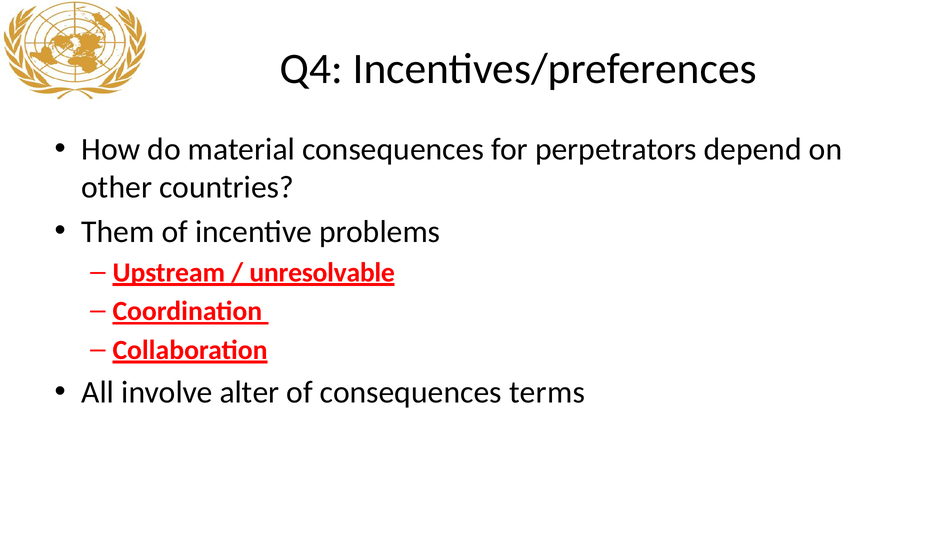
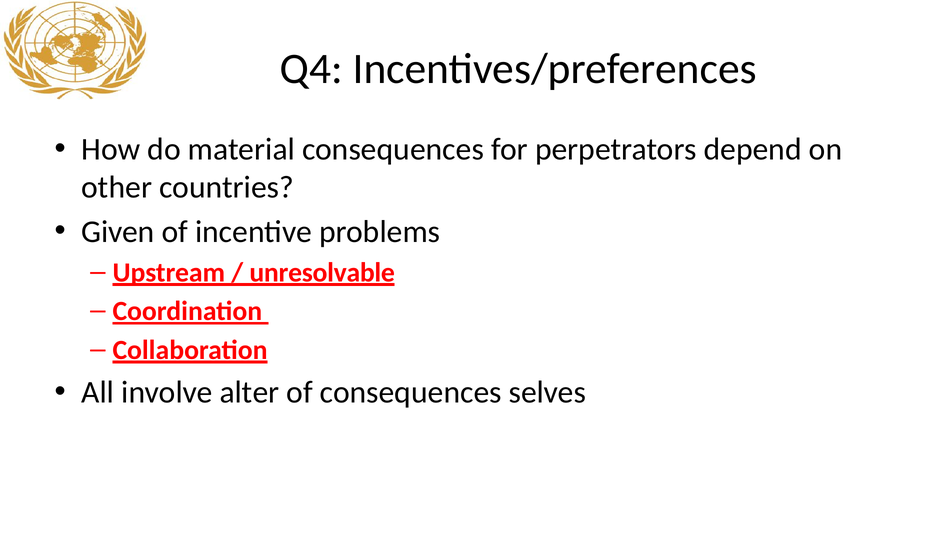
Them: Them -> Given
terms: terms -> selves
